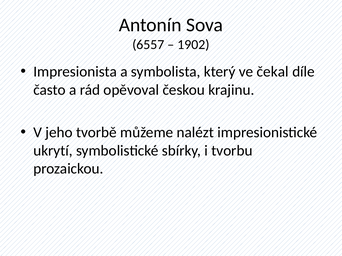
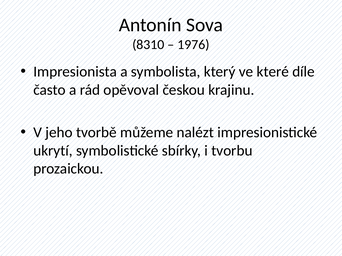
6557: 6557 -> 8310
1902: 1902 -> 1976
čekal: čekal -> které
